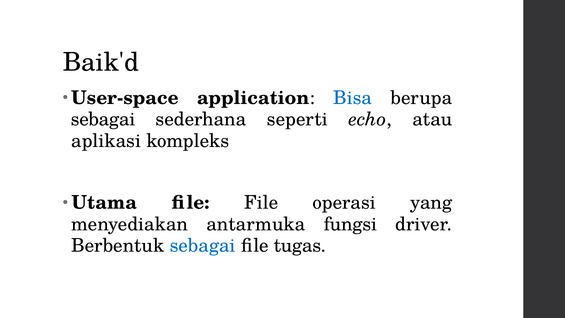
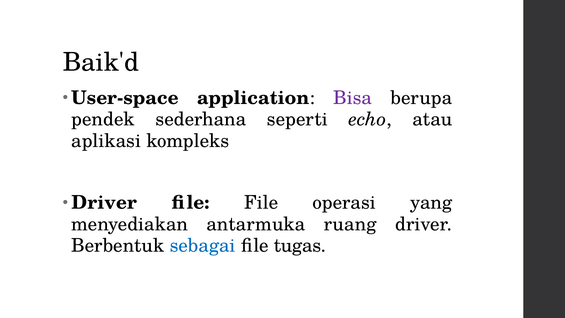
Bisa colour: blue -> purple
sebagai at (103, 119): sebagai -> pendek
Utama at (104, 203): Utama -> Driver
fungsi: fungsi -> ruang
